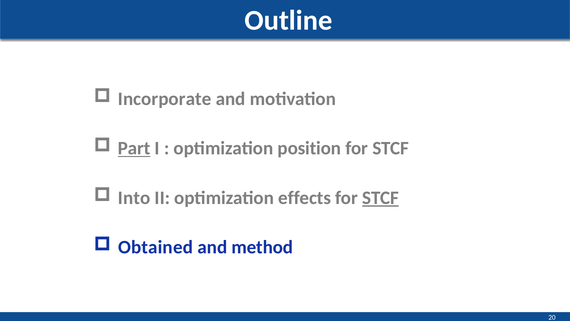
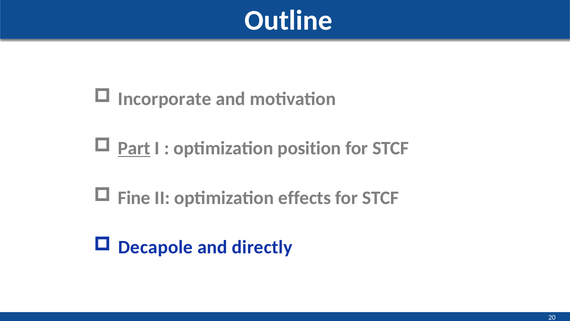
Into: Into -> Fine
STCF at (381, 198) underline: present -> none
Obtained: Obtained -> Decapole
method: method -> directly
